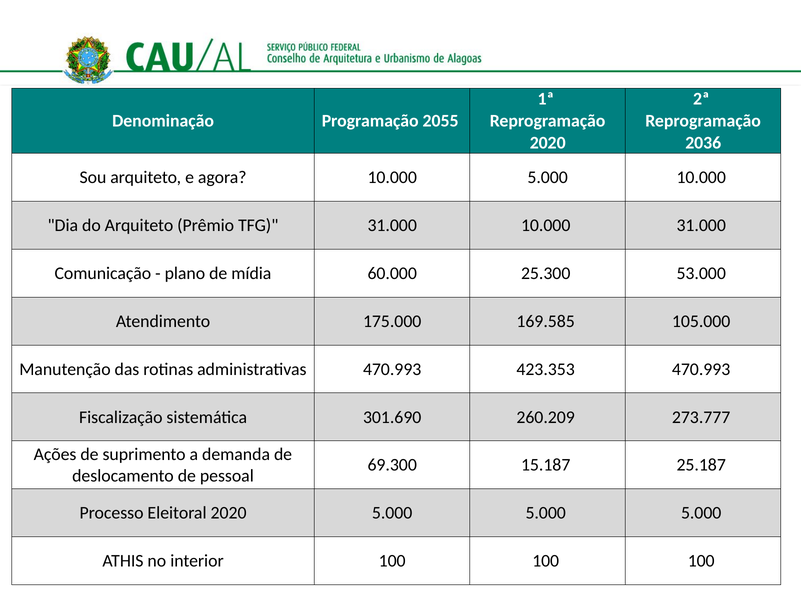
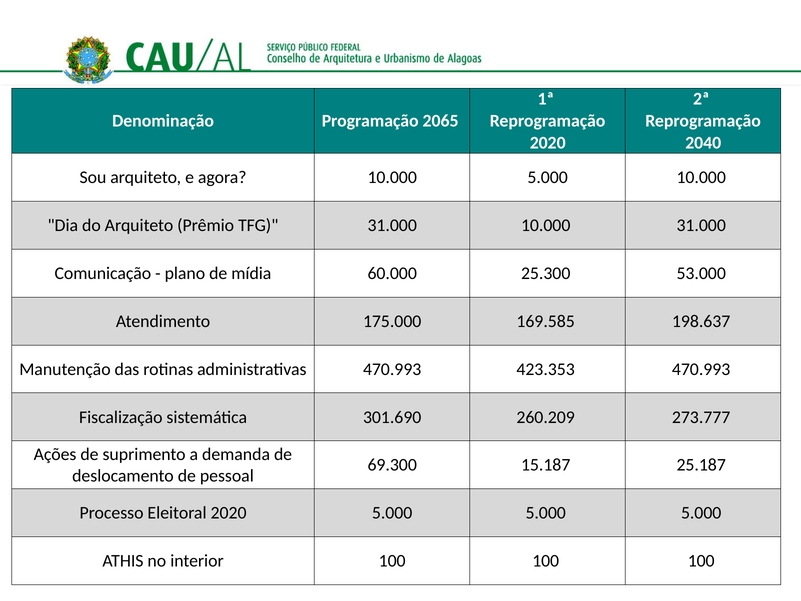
2055: 2055 -> 2065
2036: 2036 -> 2040
105.000: 105.000 -> 198.637
